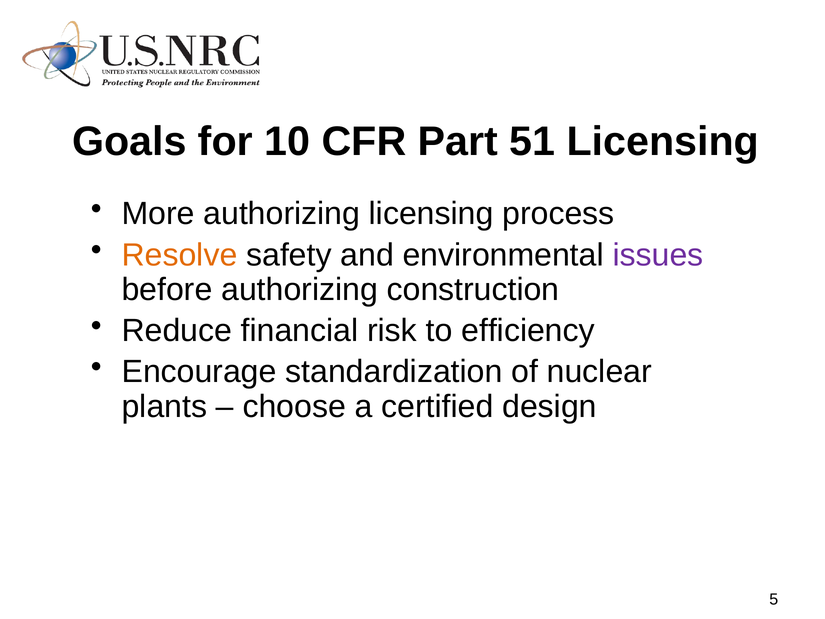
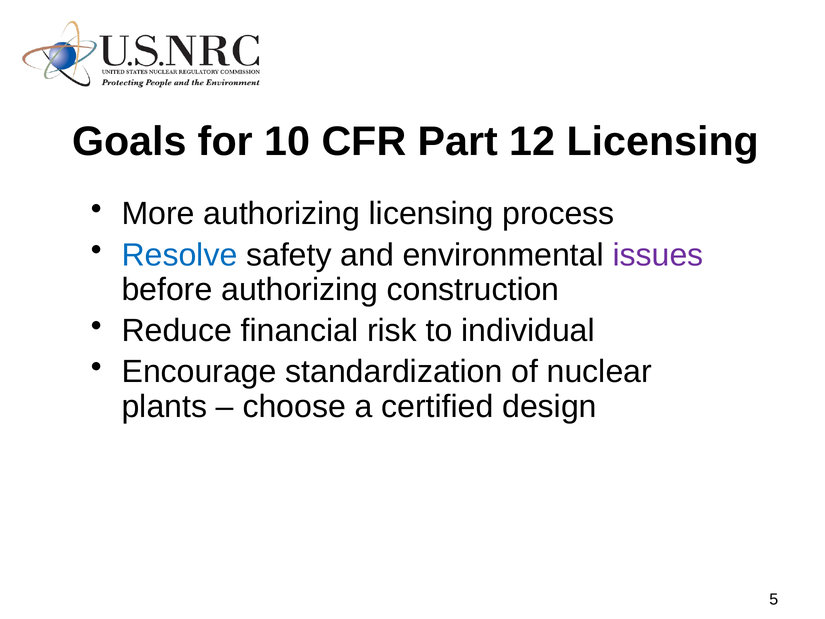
51: 51 -> 12
Resolve colour: orange -> blue
efficiency: efficiency -> individual
